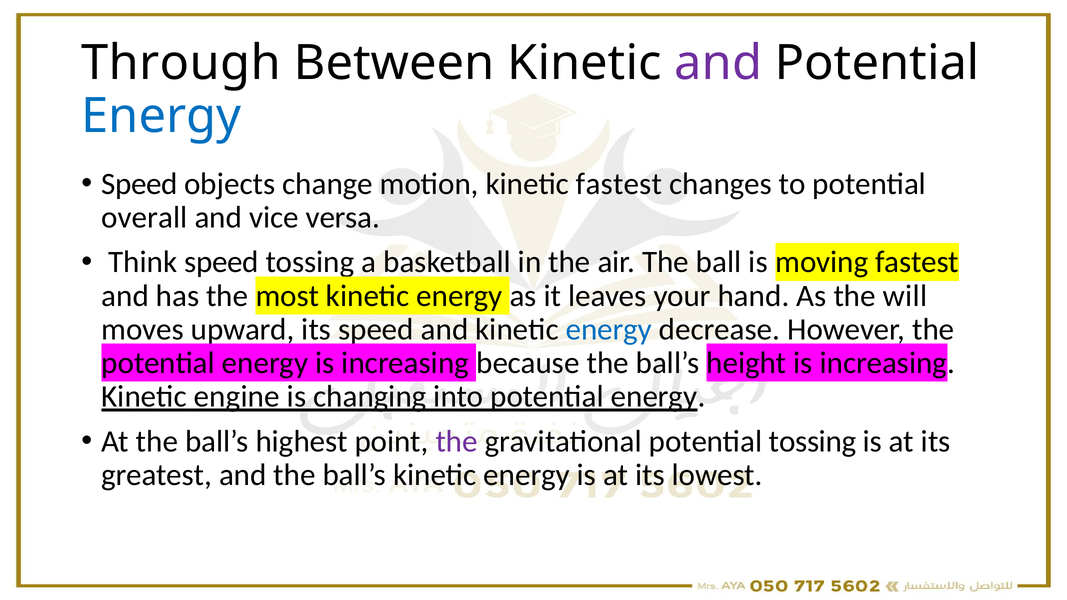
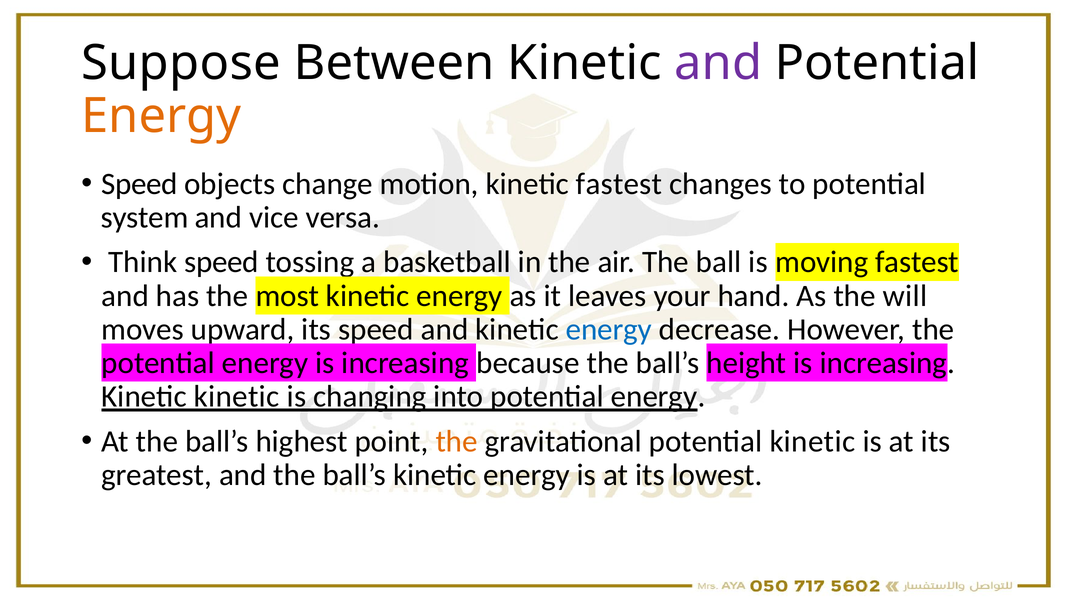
Through: Through -> Suppose
Energy at (161, 116) colour: blue -> orange
overall: overall -> system
Kinetic engine: engine -> kinetic
the at (457, 441) colour: purple -> orange
potential tossing: tossing -> kinetic
